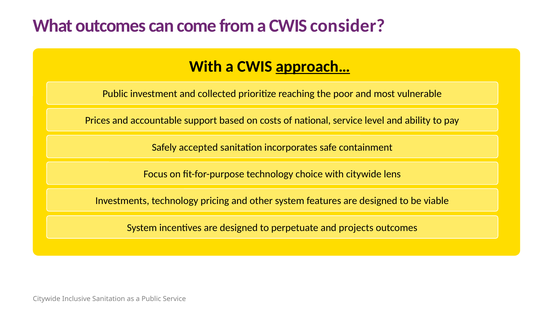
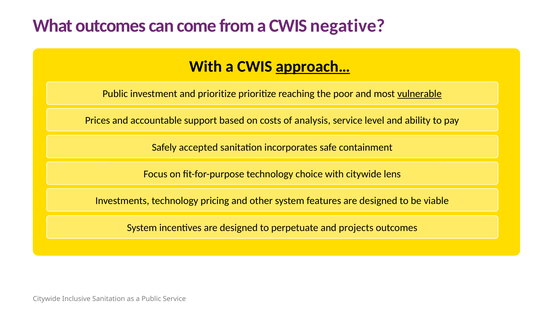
consider: consider -> negative
and collected: collected -> prioritize
vulnerable underline: none -> present
national: national -> analysis
